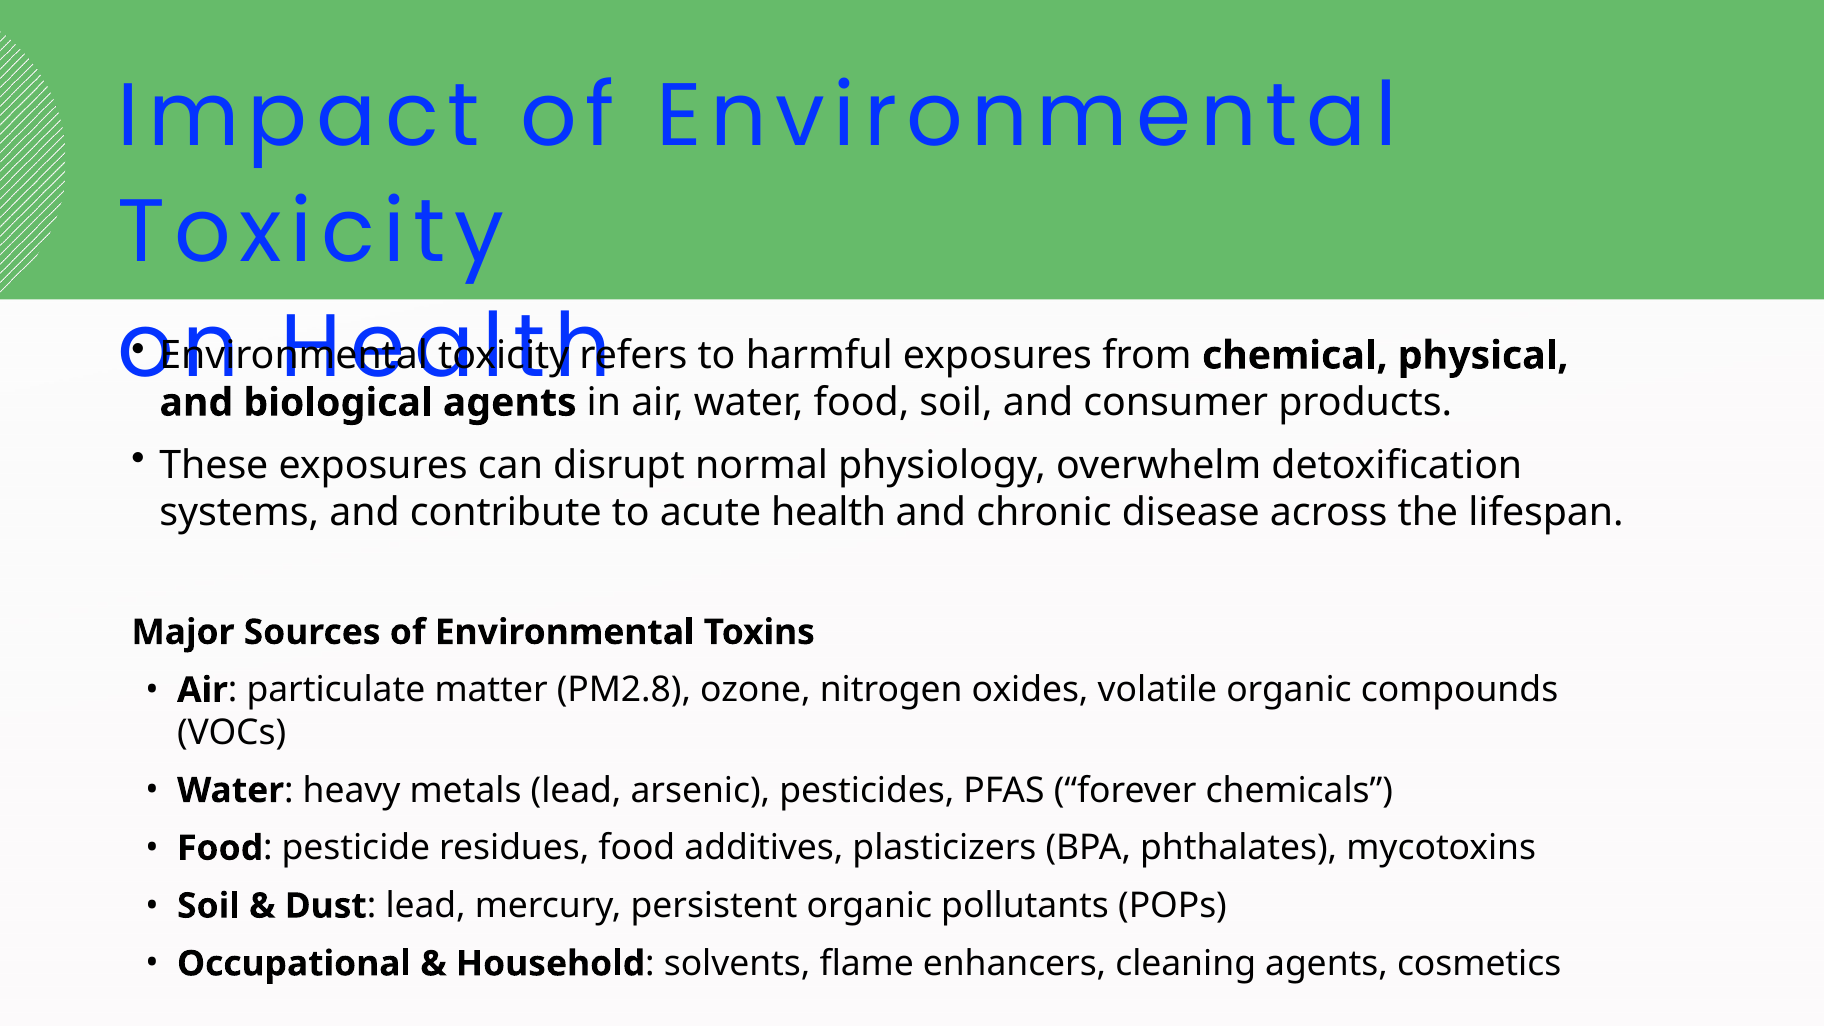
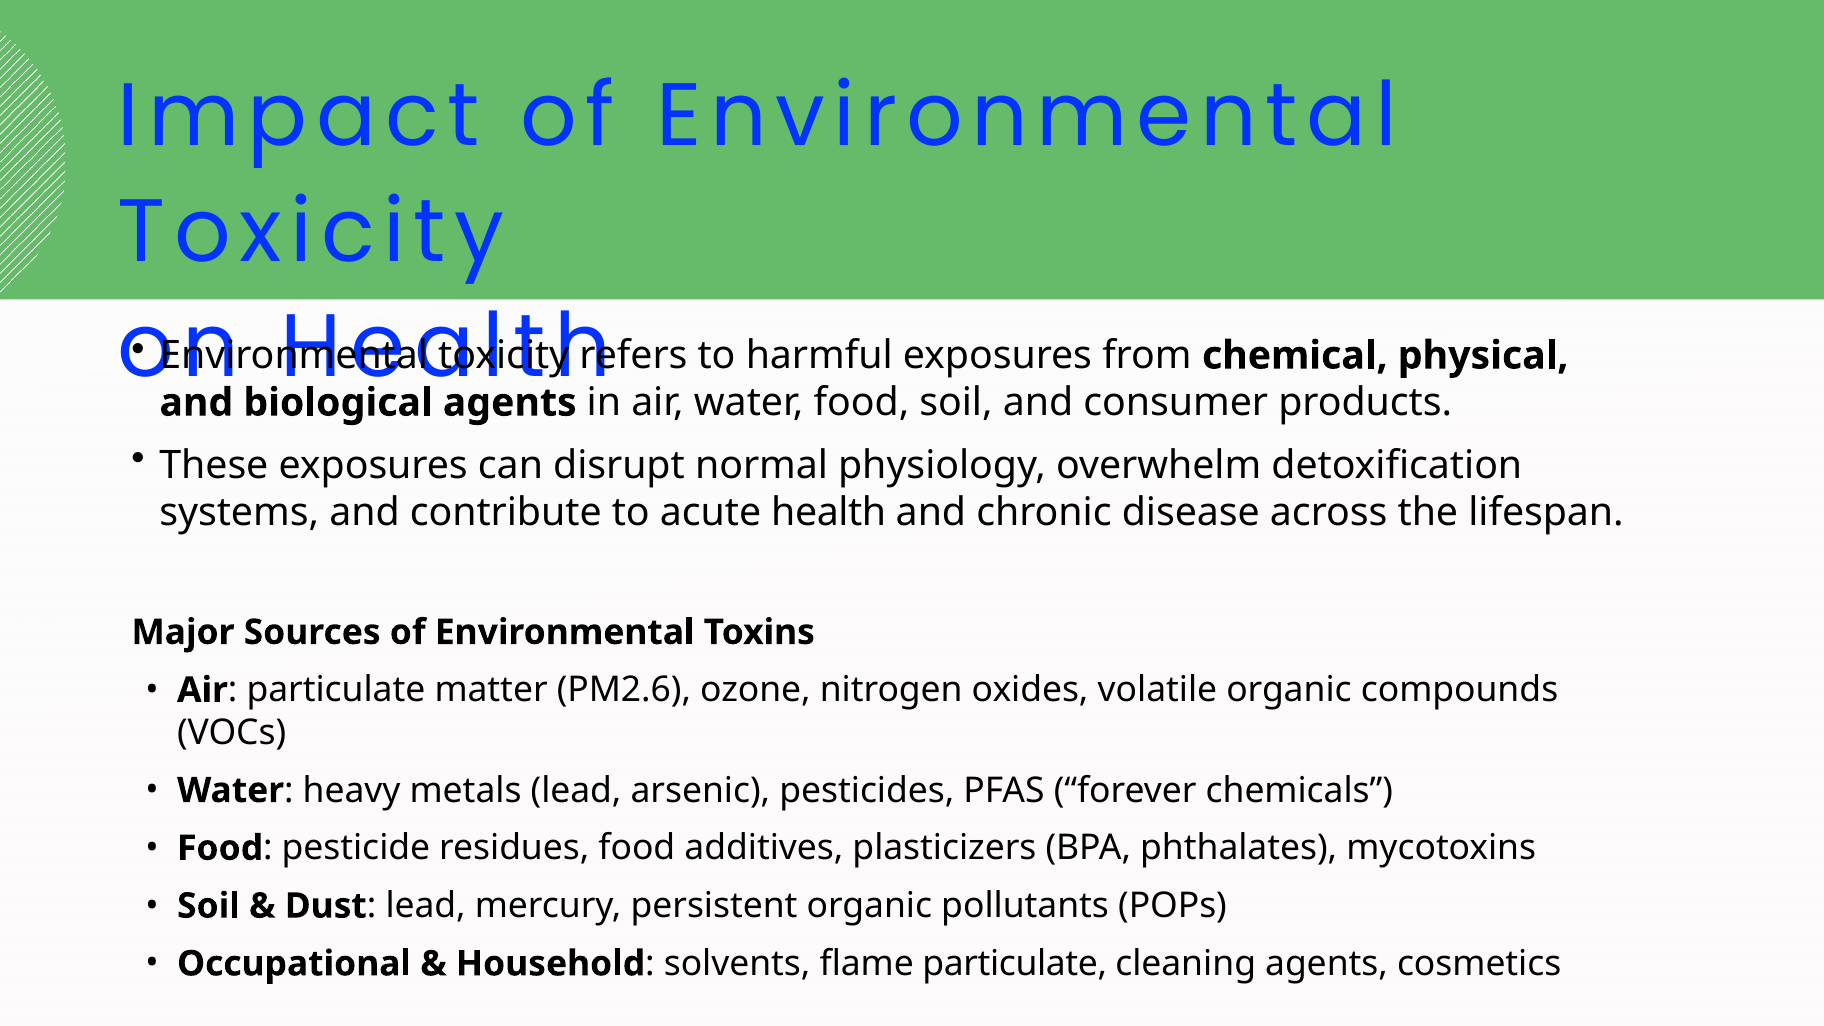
PM2.8: PM2.8 -> PM2.6
flame enhancers: enhancers -> particulate
